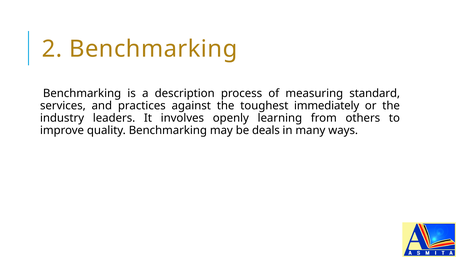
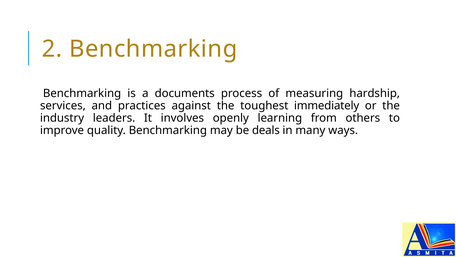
description: description -> documents
standard: standard -> hardship
